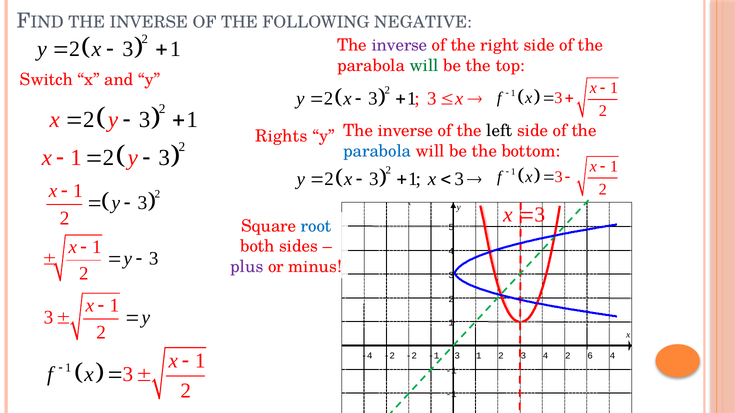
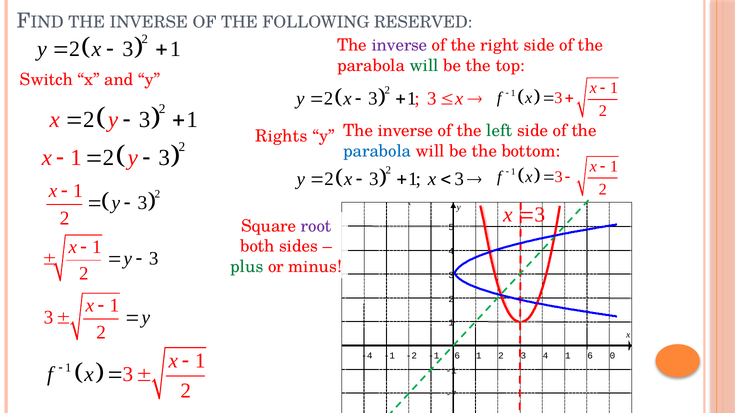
NEGATIVE: NEGATIVE -> RESERVED
left colour: black -> green
root colour: blue -> purple
plus colour: purple -> green
-4 -2: -2 -> -1
-1 3: 3 -> 6
4 2: 2 -> 1
6 4: 4 -> 0
-1 at (451, 395): -1 -> -7
